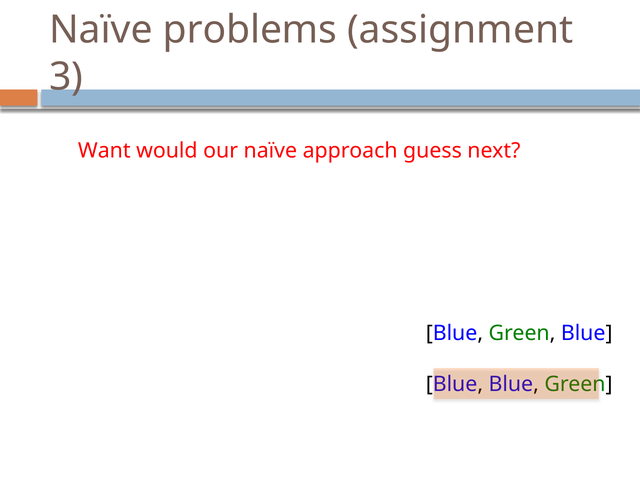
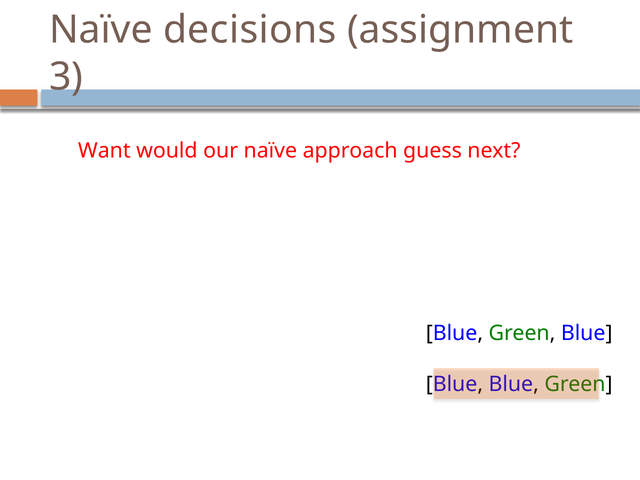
problems: problems -> decisions
